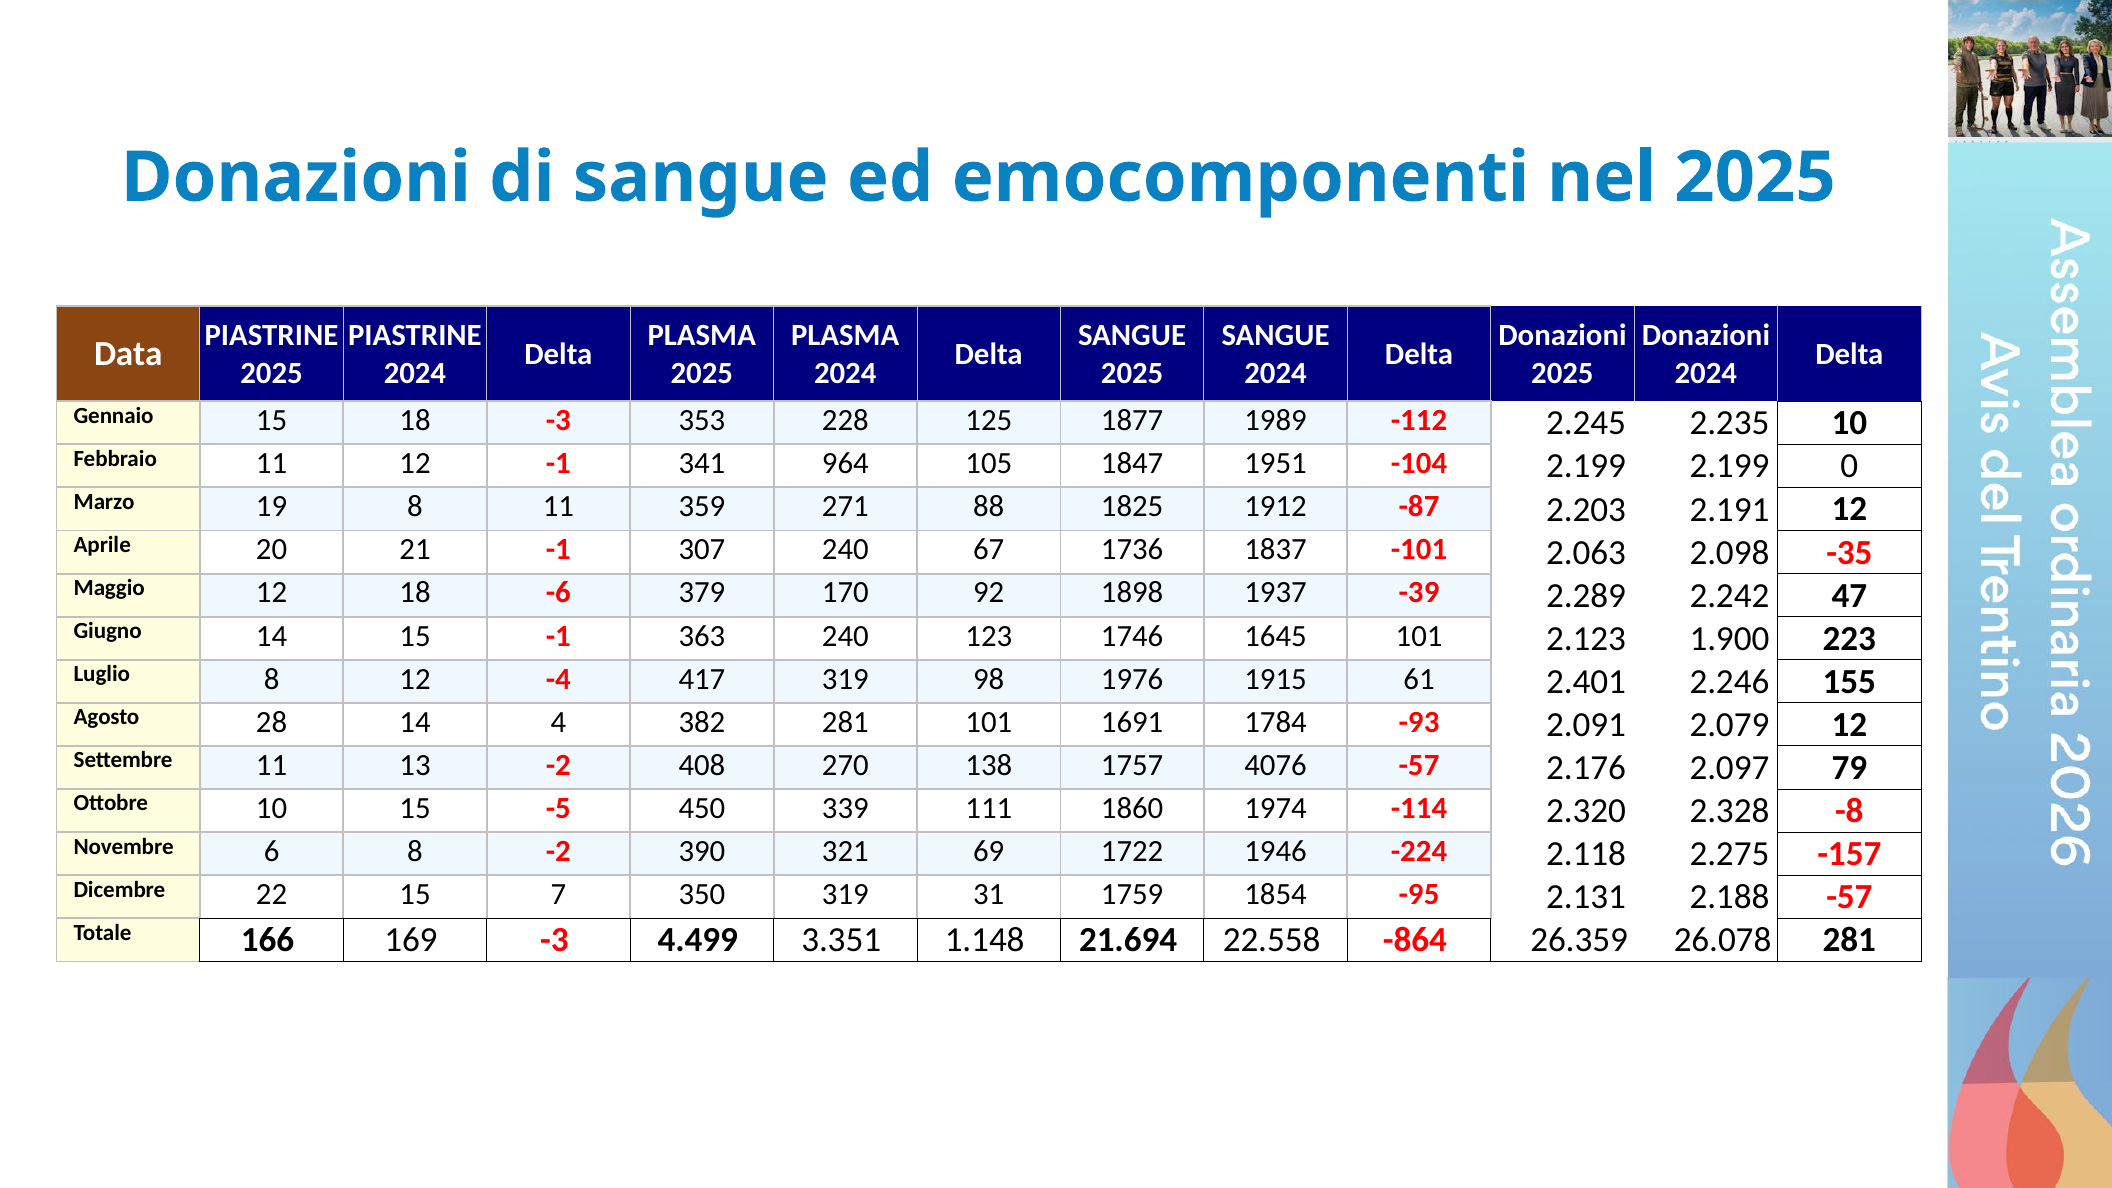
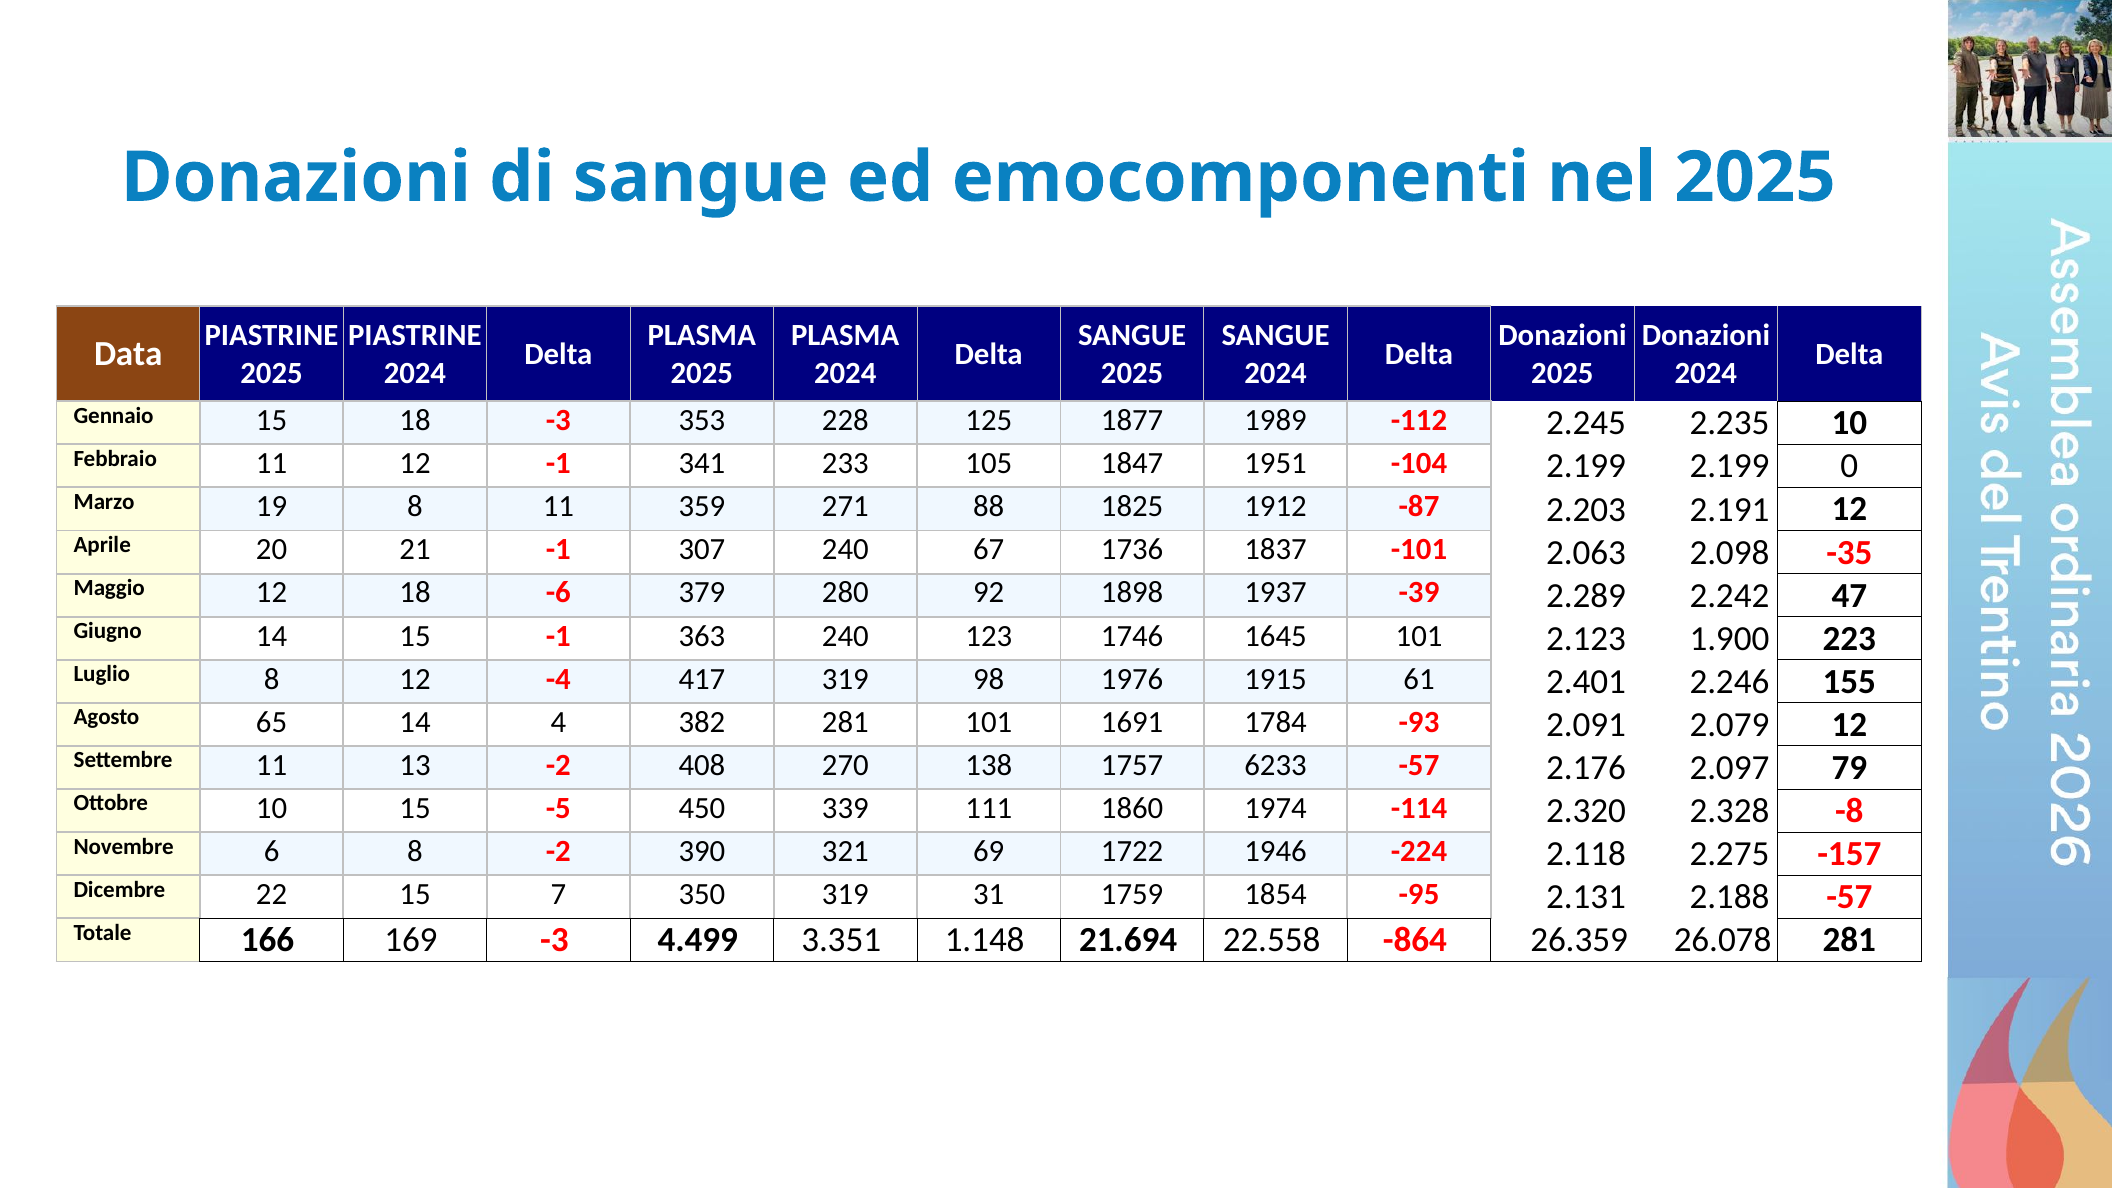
964: 964 -> 233
170: 170 -> 280
28: 28 -> 65
4076: 4076 -> 6233
